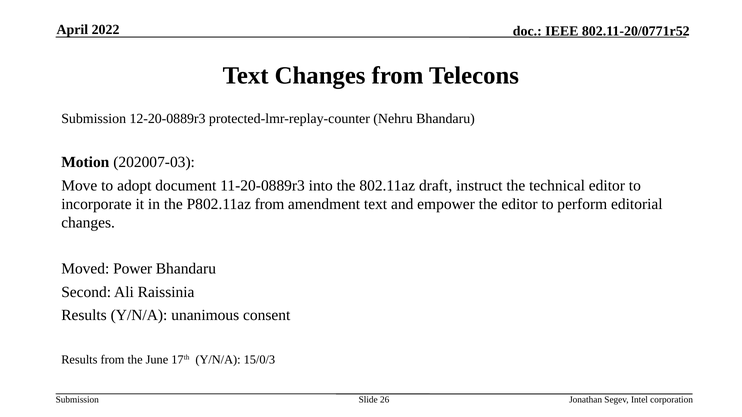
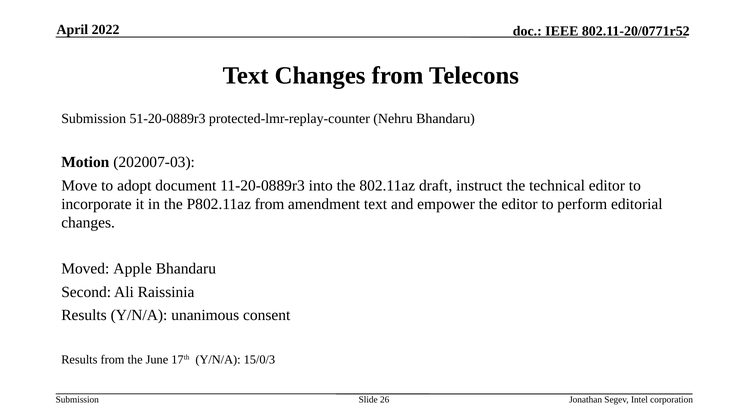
12-20-0889r3: 12-20-0889r3 -> 51-20-0889r3
Power: Power -> Apple
